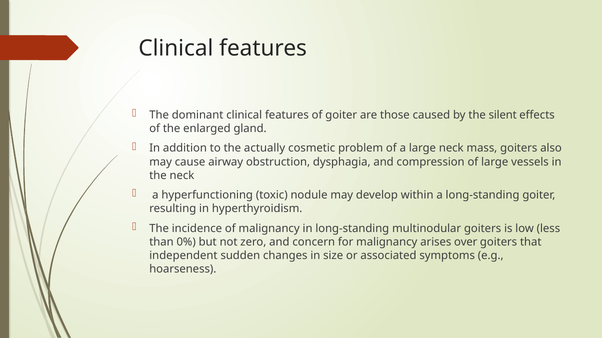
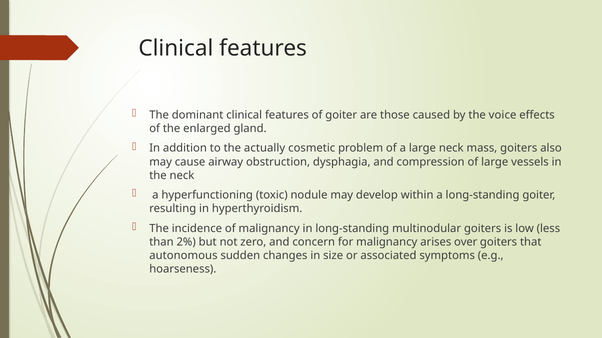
silent: silent -> voice
0%: 0% -> 2%
independent: independent -> autonomous
